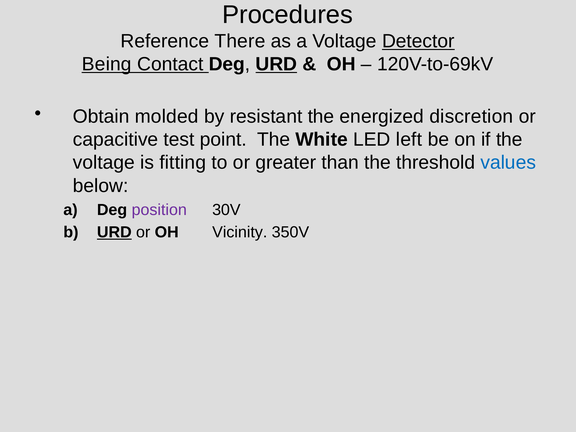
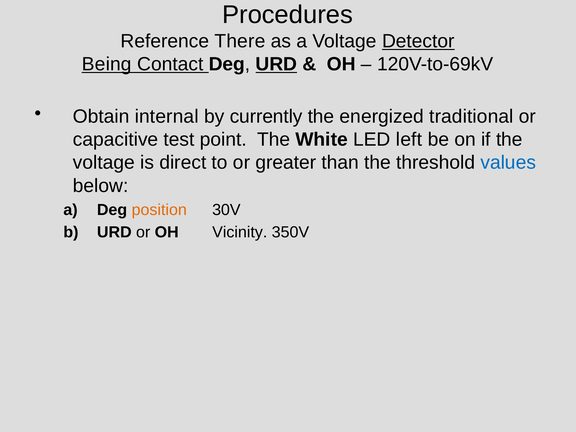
molded: molded -> internal
resistant: resistant -> currently
discretion: discretion -> traditional
fitting: fitting -> direct
position colour: purple -> orange
URD at (114, 232) underline: present -> none
